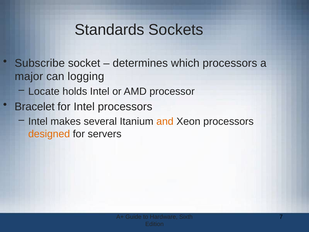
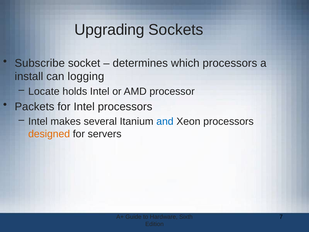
Standards: Standards -> Upgrading
major: major -> install
Bracelet: Bracelet -> Packets
and colour: orange -> blue
